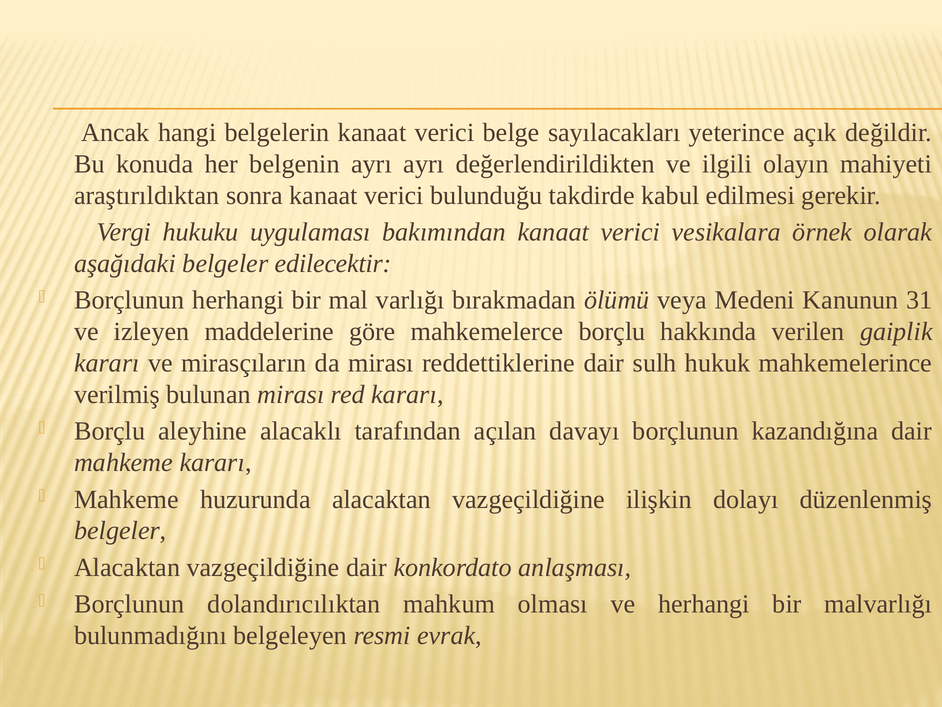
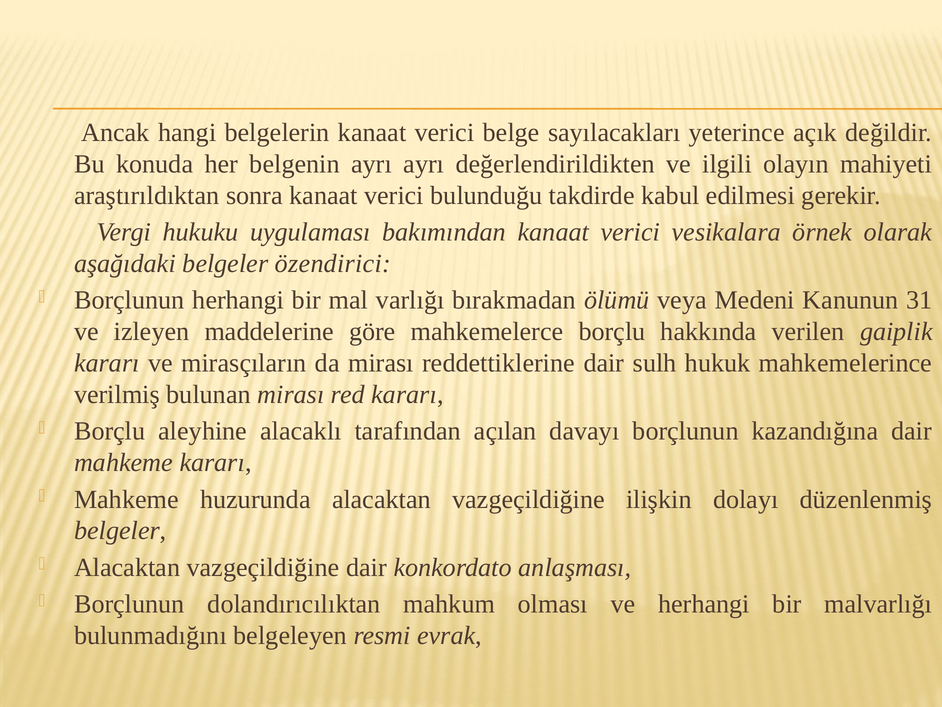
edilecektir: edilecektir -> özendirici
